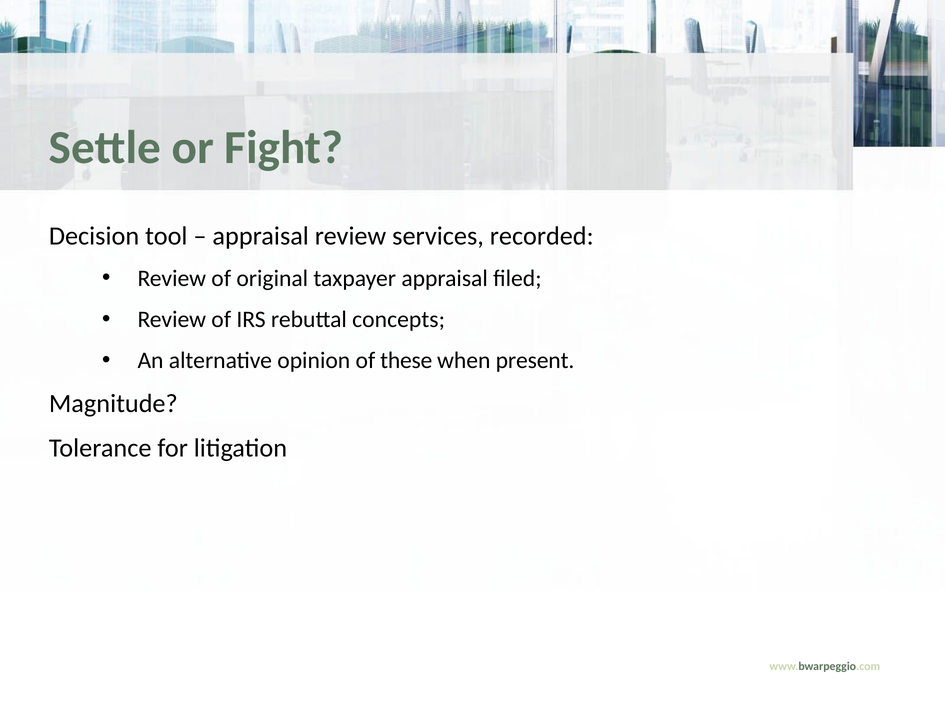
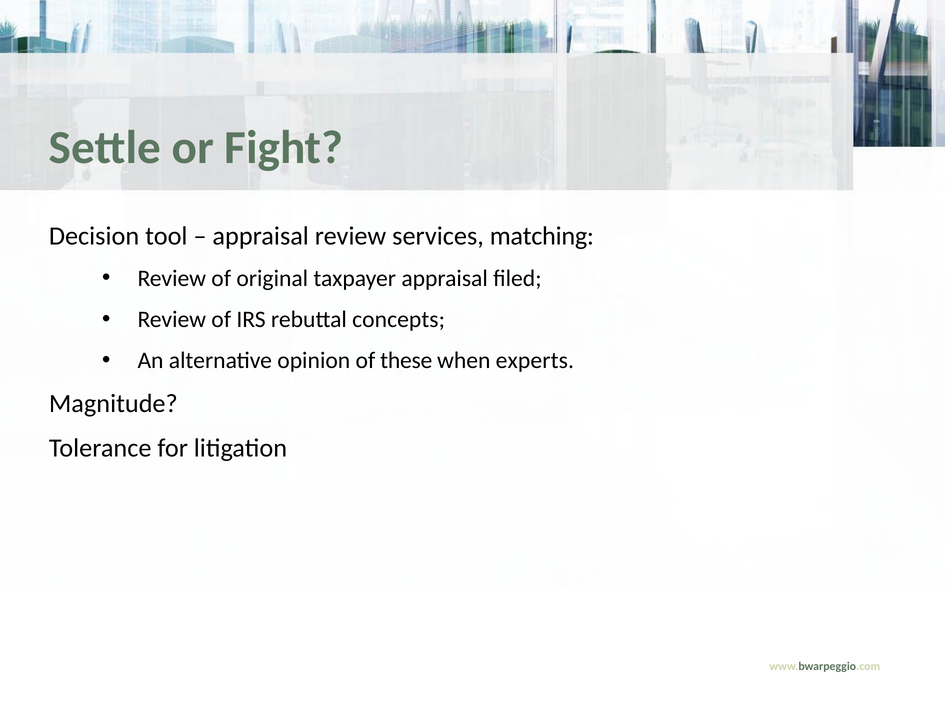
recorded: recorded -> matching
present: present -> experts
